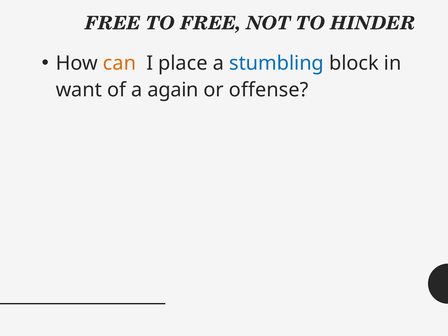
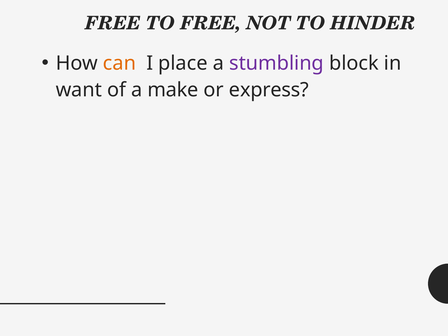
stumbling colour: blue -> purple
again: again -> make
offense: offense -> express
